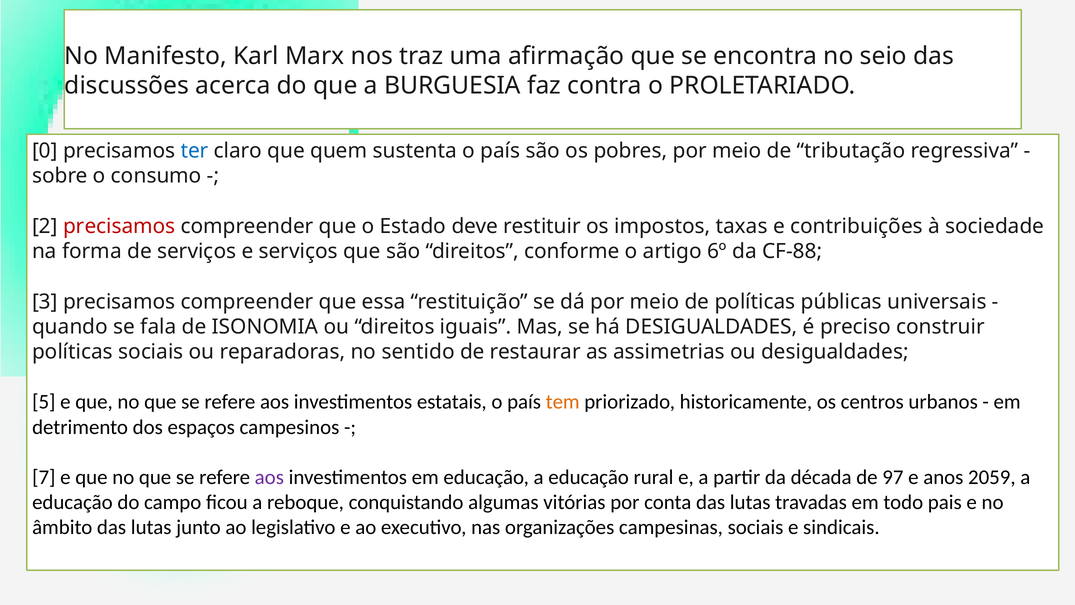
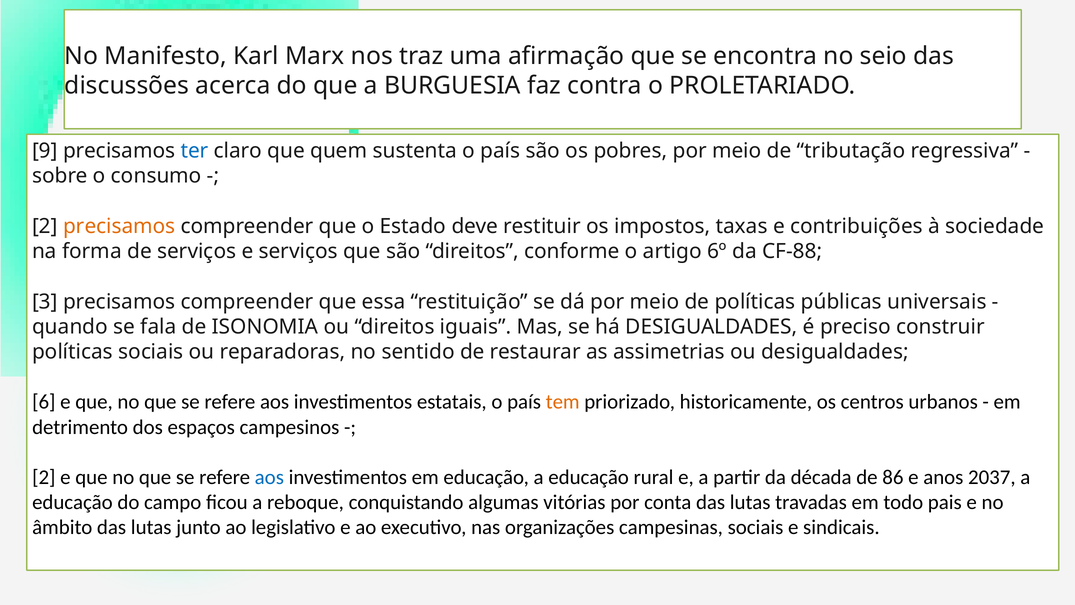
0: 0 -> 9
precisamos at (119, 226) colour: red -> orange
5: 5 -> 6
7 at (44, 477): 7 -> 2
aos at (269, 477) colour: purple -> blue
97: 97 -> 86
2059: 2059 -> 2037
